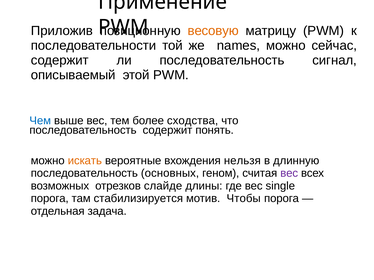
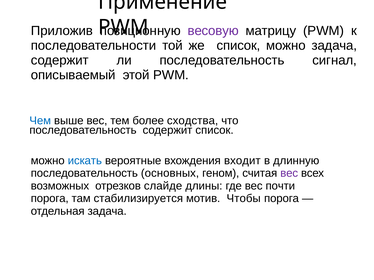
весовую colour: orange -> purple
же names: names -> список
можно сейчас: сейчас -> задача
содержит понять: понять -> список
искать colour: orange -> blue
нельзя: нельзя -> входит
single: single -> почти
